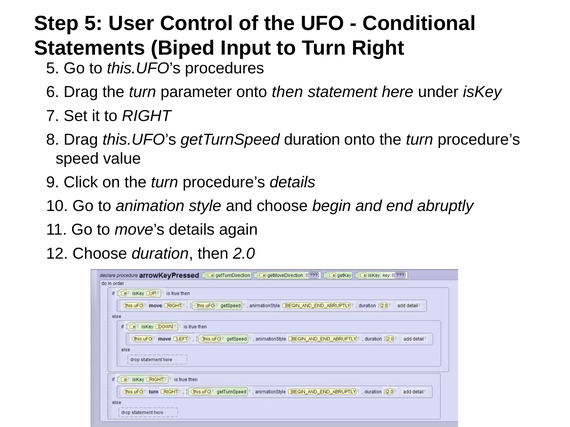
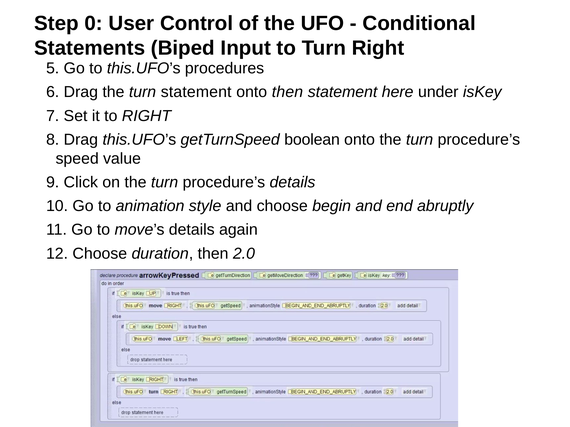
Step 5: 5 -> 0
turn parameter: parameter -> statement
getTurnSpeed duration: duration -> boolean
